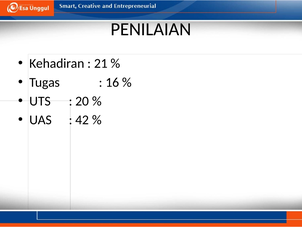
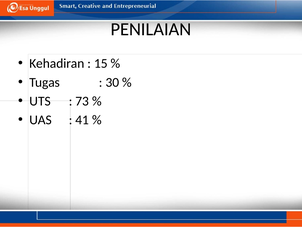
21: 21 -> 15
16: 16 -> 30
20: 20 -> 73
42: 42 -> 41
